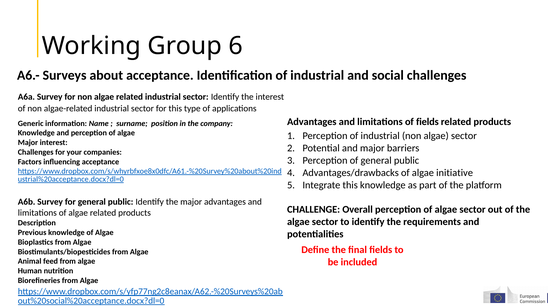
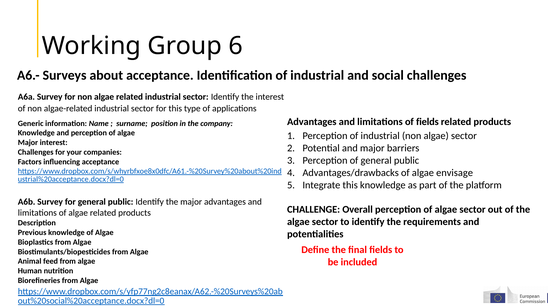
initiative: initiative -> envisage
